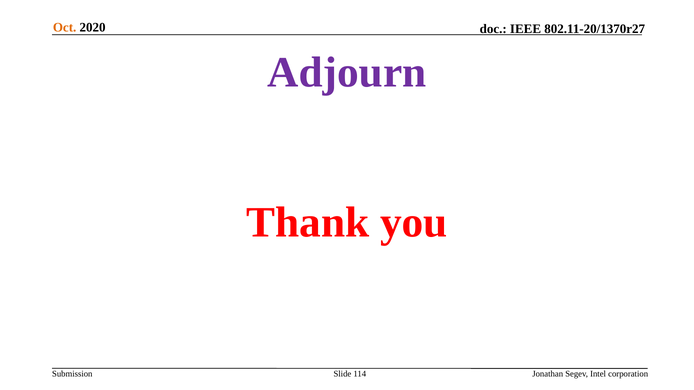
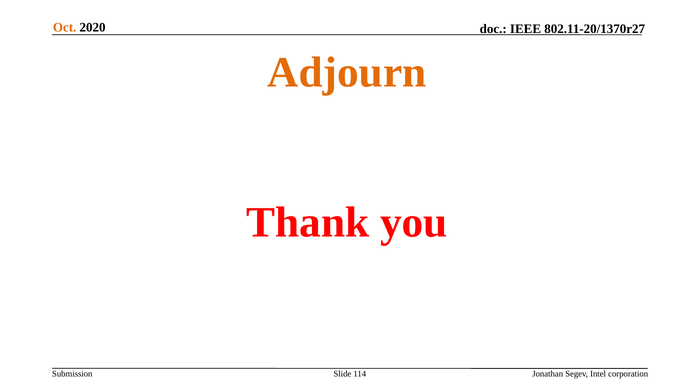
Adjourn colour: purple -> orange
